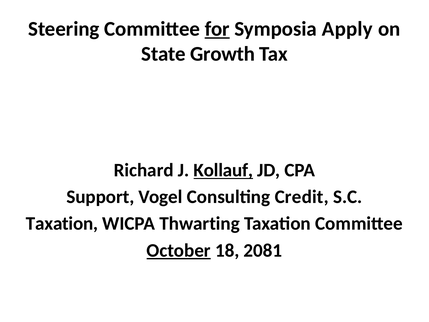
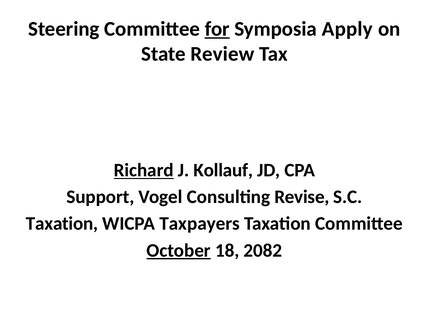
Growth: Growth -> Review
Richard underline: none -> present
Kollauf underline: present -> none
Credit: Credit -> Revise
Thwarting: Thwarting -> Taxpayers
2081: 2081 -> 2082
